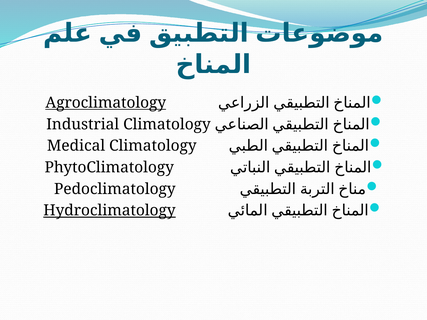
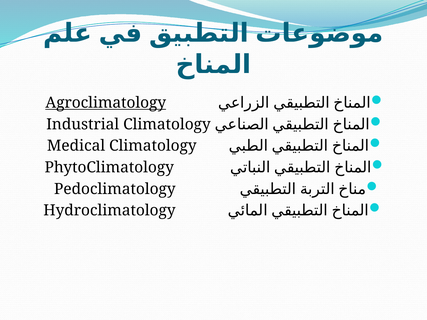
Hydroclimatology underline: present -> none
